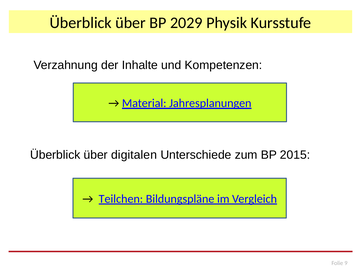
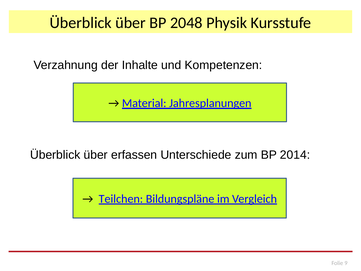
2029: 2029 -> 2048
digitalen: digitalen -> erfassen
2015: 2015 -> 2014
